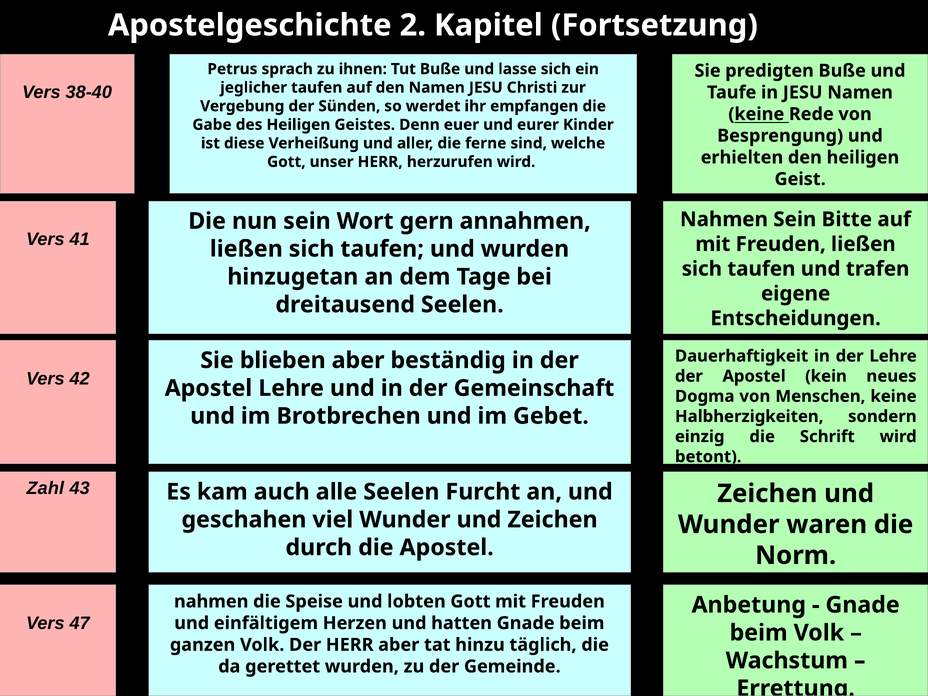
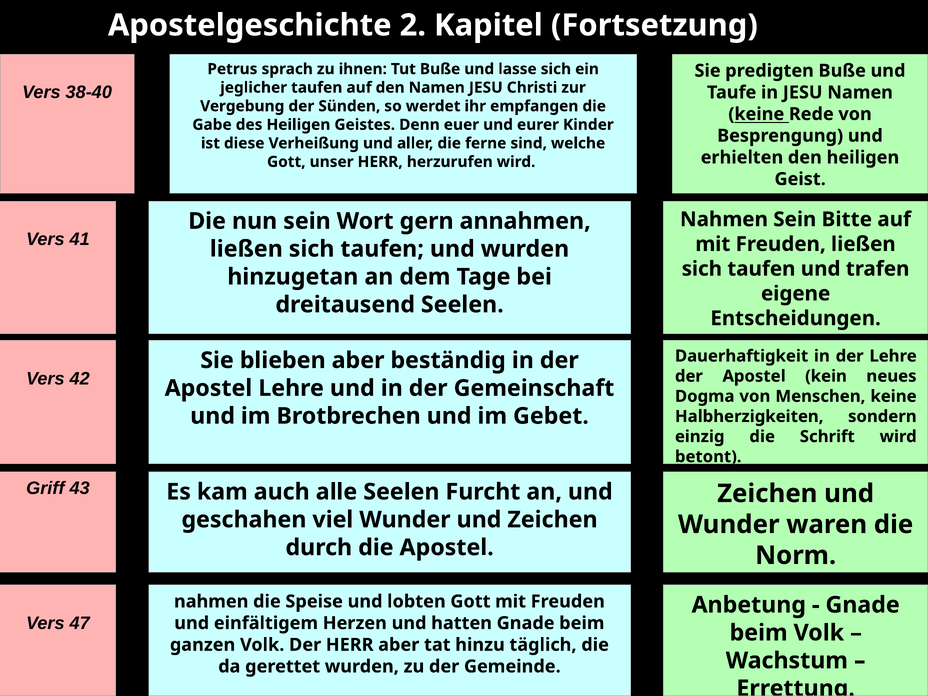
Zahl: Zahl -> Griff
